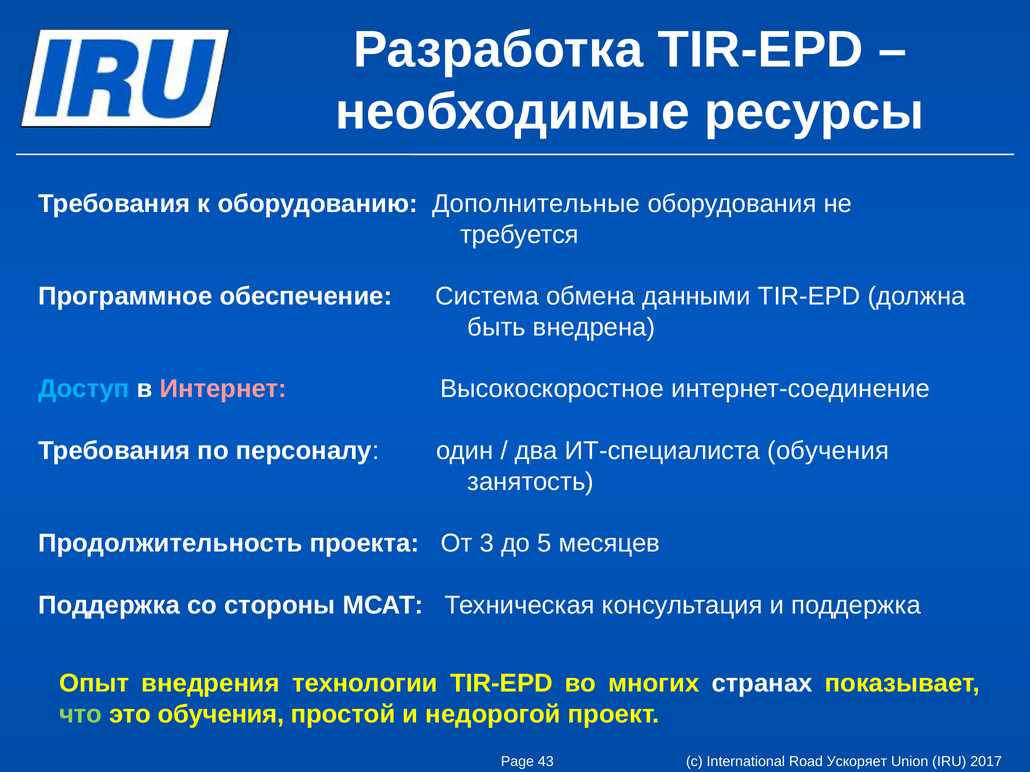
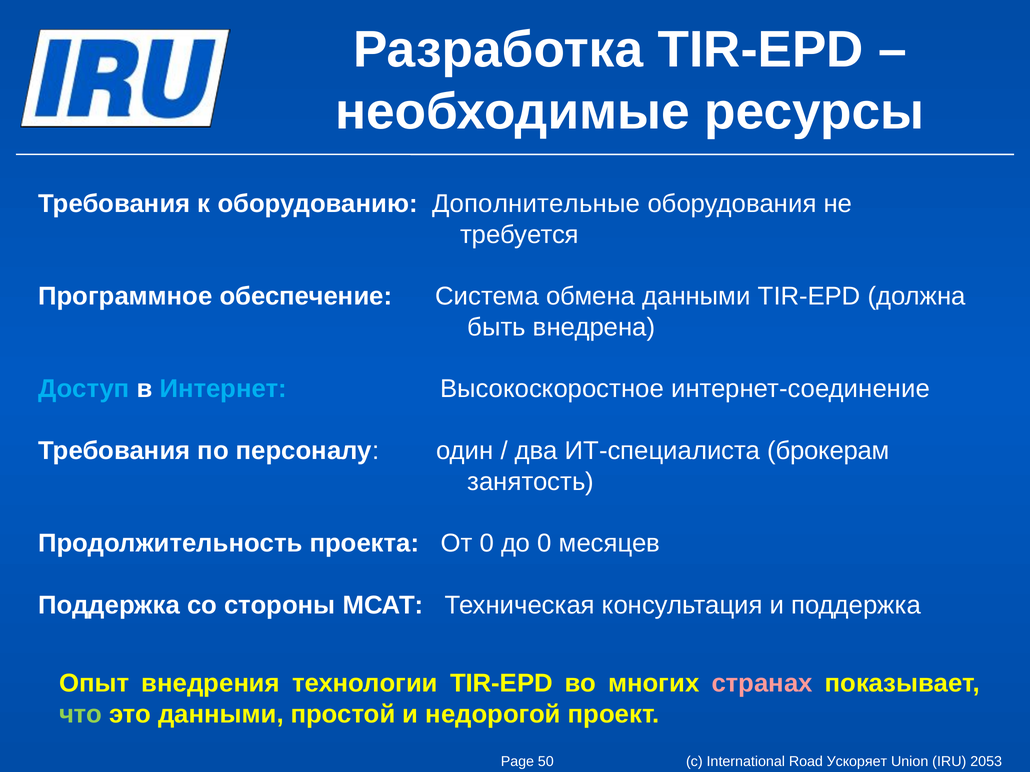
Интернет colour: pink -> light blue
ИТ-специалиста обучения: обучения -> брокерам
От 3: 3 -> 0
до 5: 5 -> 0
странах colour: white -> pink
это обучения: обучения -> данными
43: 43 -> 50
2017: 2017 -> 2053
